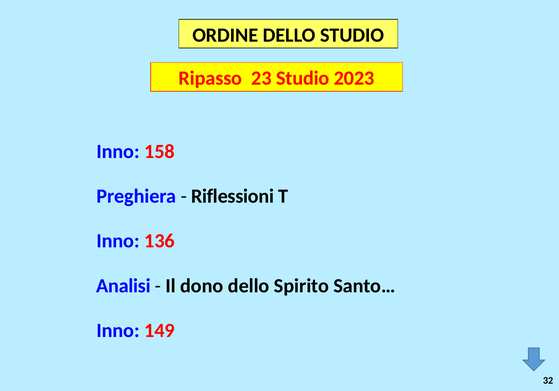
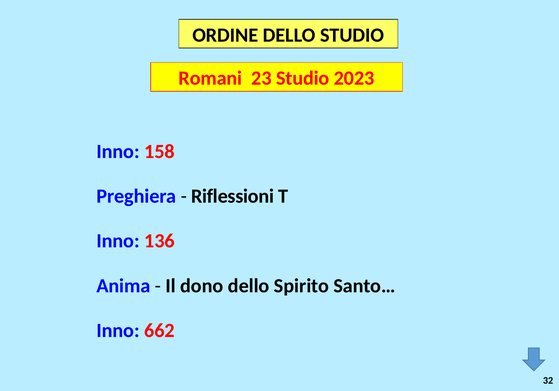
Ripasso: Ripasso -> Romani
Analisi: Analisi -> Anima
149: 149 -> 662
